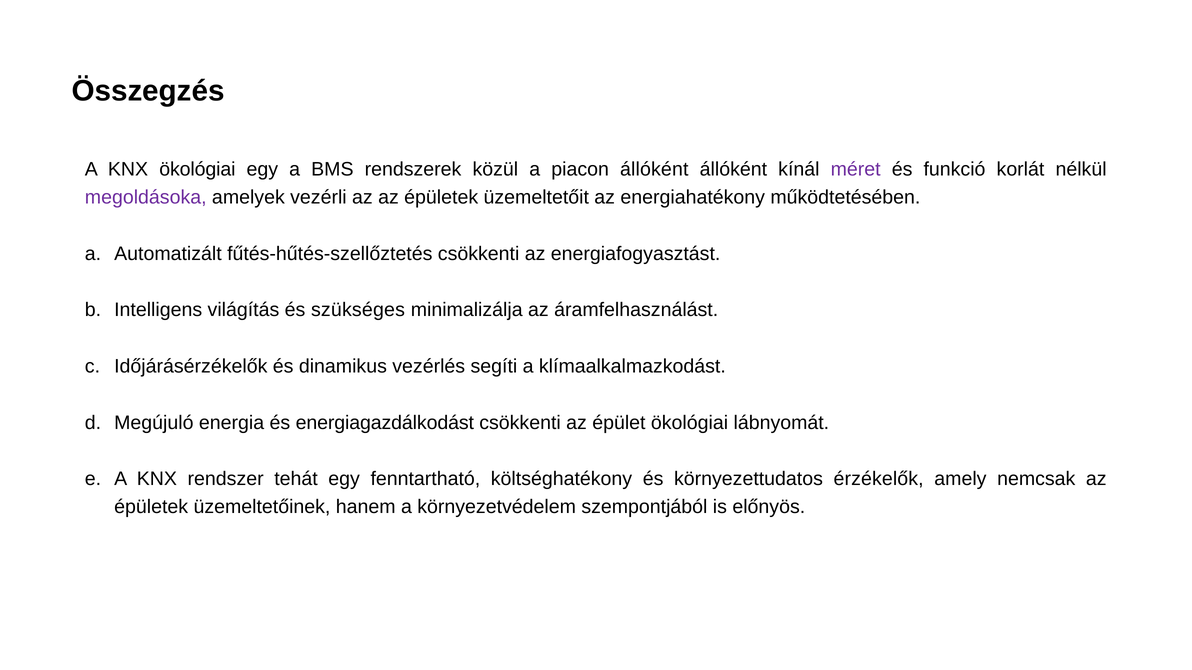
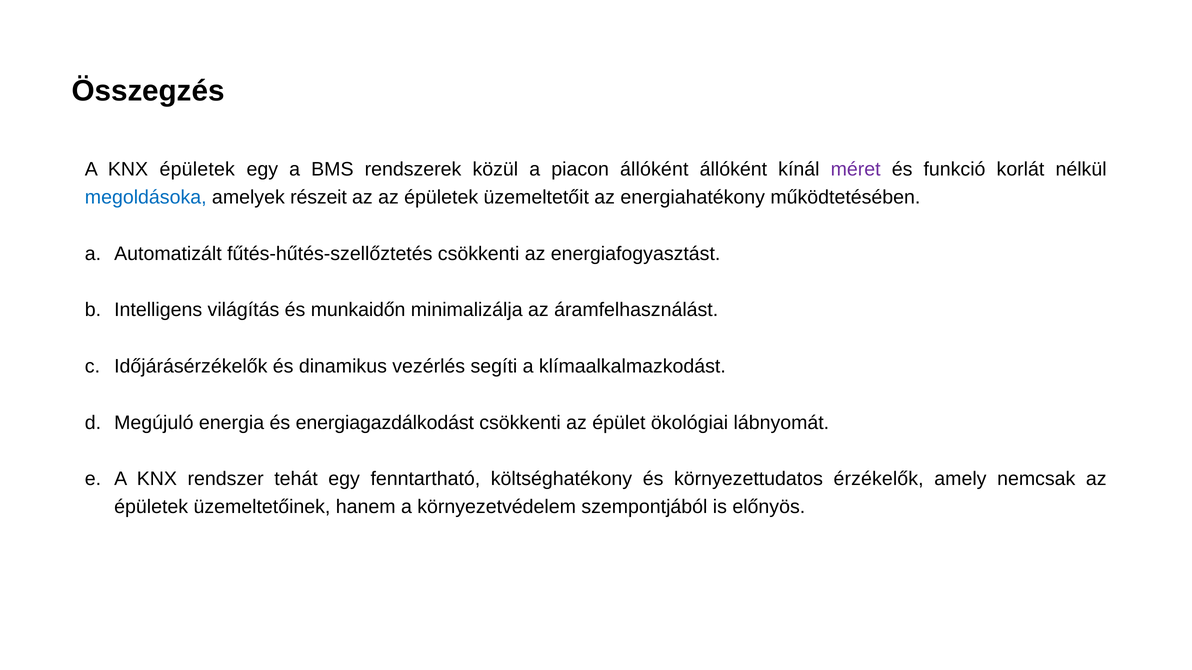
KNX ökológiai: ökológiai -> épületek
megoldásoka colour: purple -> blue
vezérli: vezérli -> részeit
szükséges: szükséges -> munkaidőn
